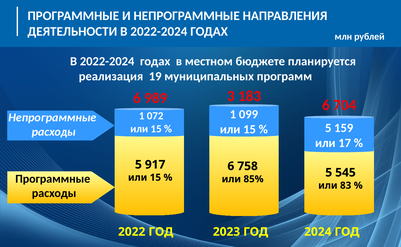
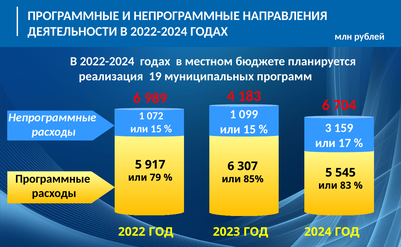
3: 3 -> 4
5 at (328, 128): 5 -> 3
758: 758 -> 307
15 at (155, 177): 15 -> 79
